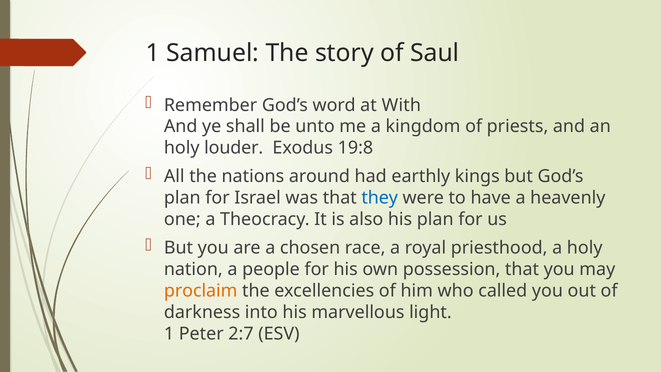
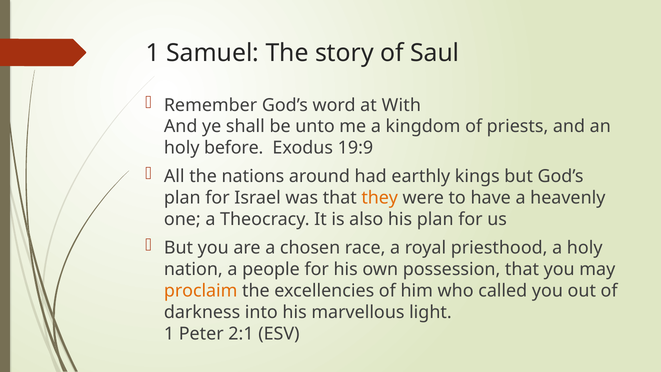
louder: louder -> before
19:8: 19:8 -> 19:9
they colour: blue -> orange
2:7: 2:7 -> 2:1
